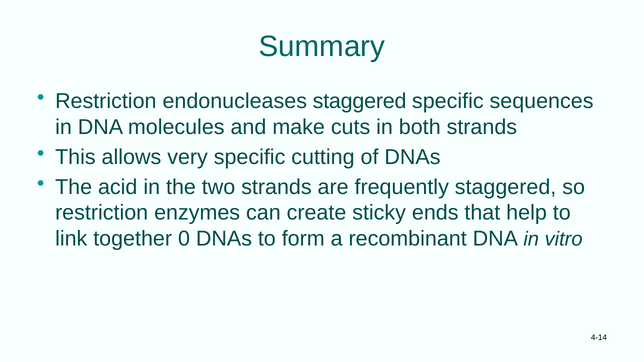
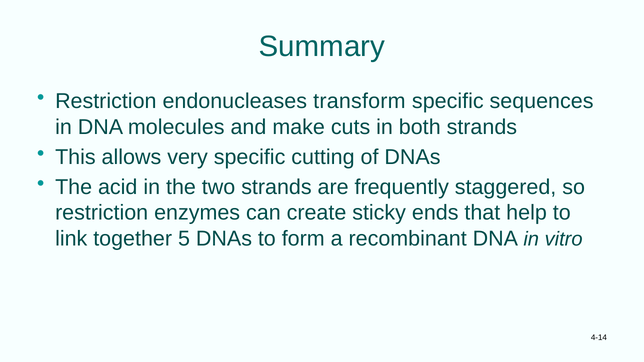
endonucleases staggered: staggered -> transform
0: 0 -> 5
